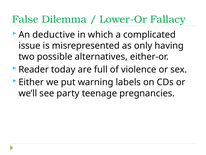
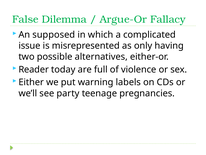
Lower-Or: Lower-Or -> Argue-Or
deductive: deductive -> supposed
